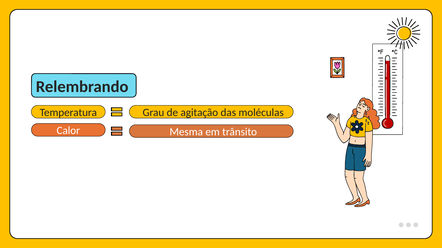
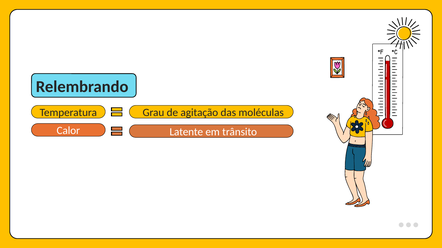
Mesma: Mesma -> Latente
